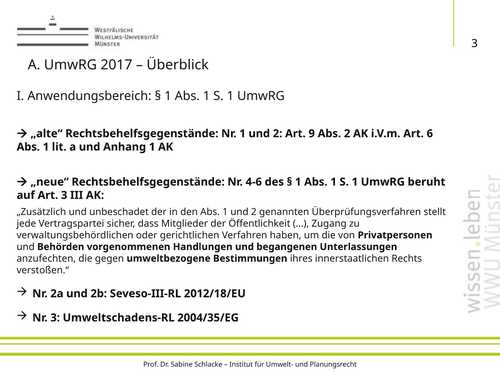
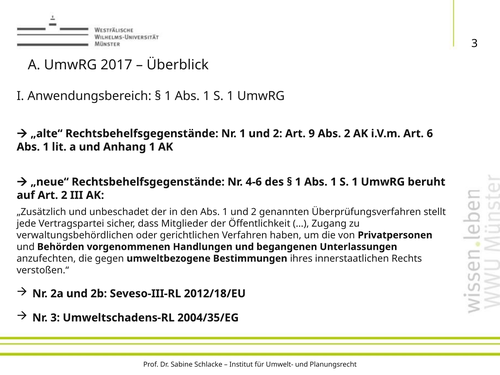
Art 3: 3 -> 2
